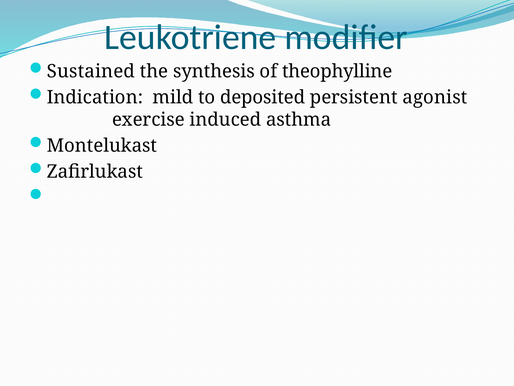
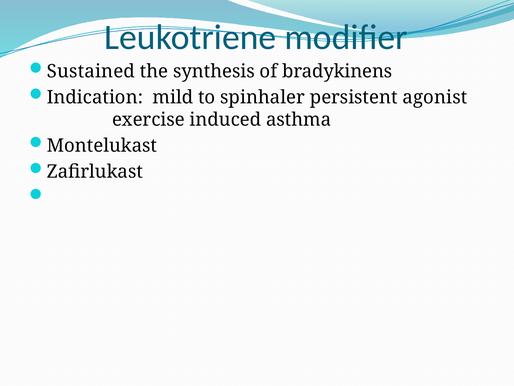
theophylline: theophylline -> bradykinens
deposited: deposited -> spinhaler
